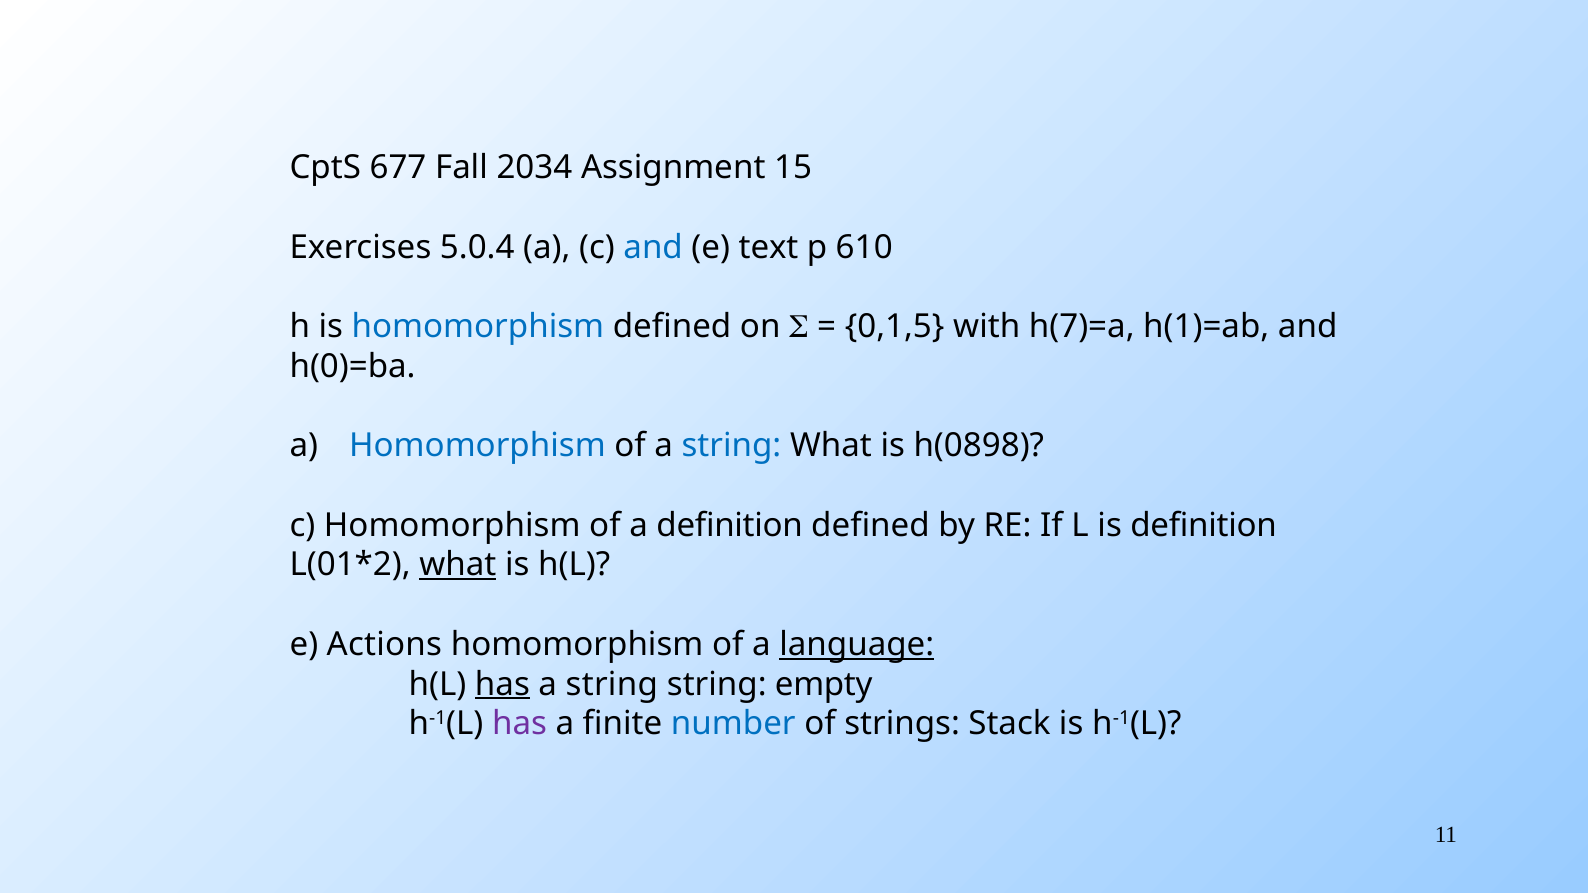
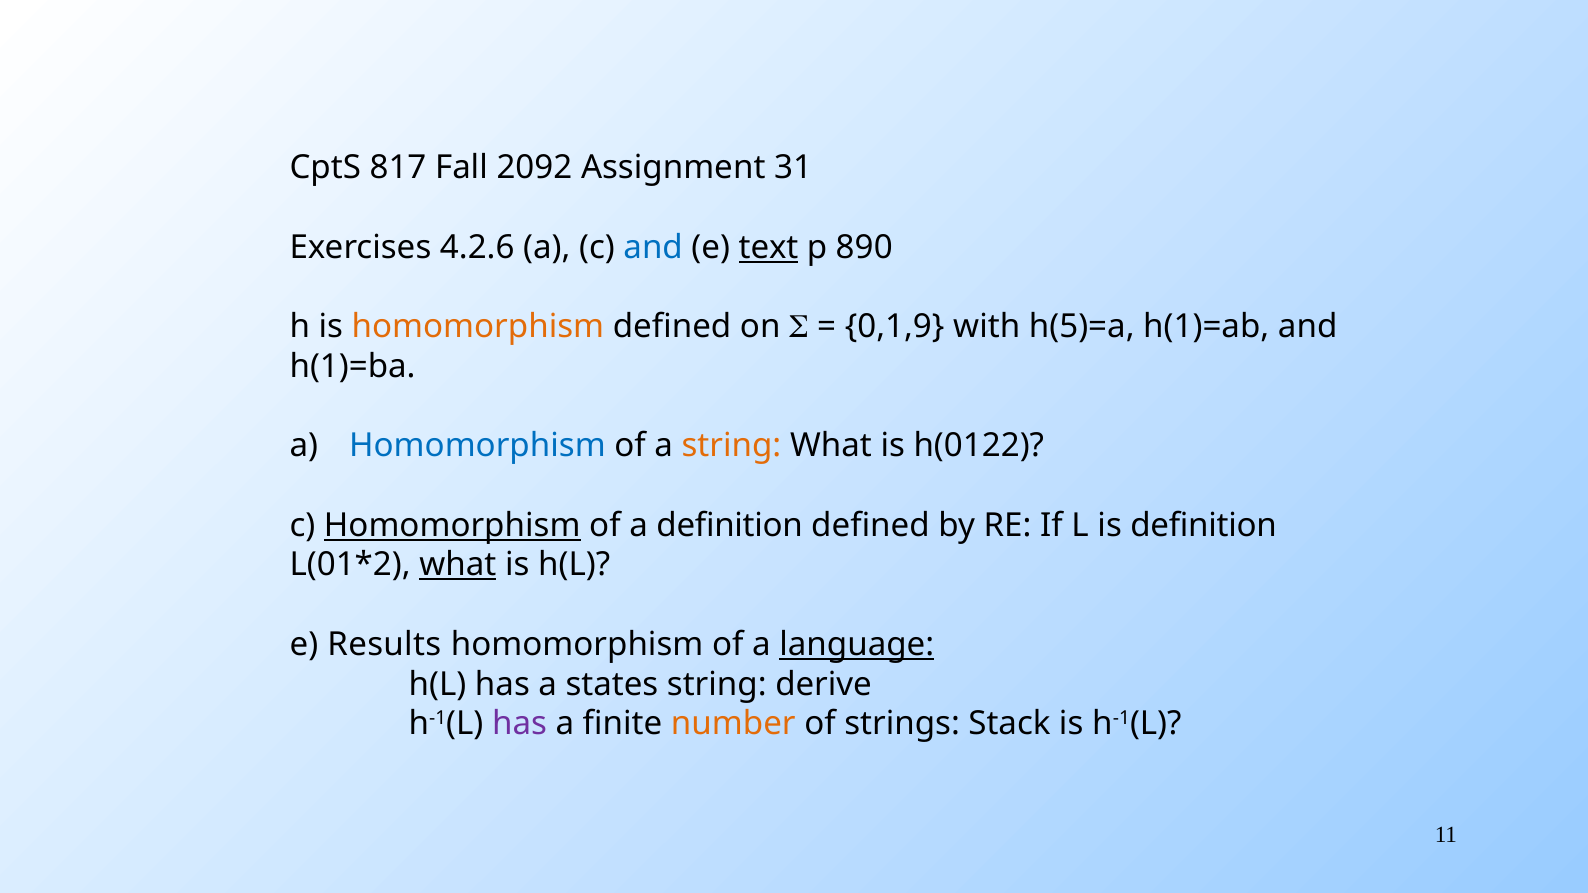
677: 677 -> 817
2034: 2034 -> 2092
15: 15 -> 31
5.0.4: 5.0.4 -> 4.2.6
text underline: none -> present
610: 610 -> 890
homomorphism at (478, 327) colour: blue -> orange
0,1,5: 0,1,5 -> 0,1,9
h(7)=a: h(7)=a -> h(5)=a
h(0)=ba: h(0)=ba -> h(1)=ba
string at (731, 446) colour: blue -> orange
h(0898: h(0898 -> h(0122
Homomorphism at (452, 525) underline: none -> present
Actions: Actions -> Results
has at (502, 684) underline: present -> none
string at (612, 684): string -> states
empty: empty -> derive
number colour: blue -> orange
